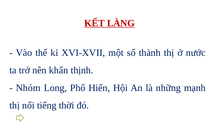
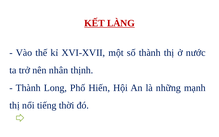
khẩn: khẩn -> nhân
Nhóm at (28, 88): Nhóm -> Thành
